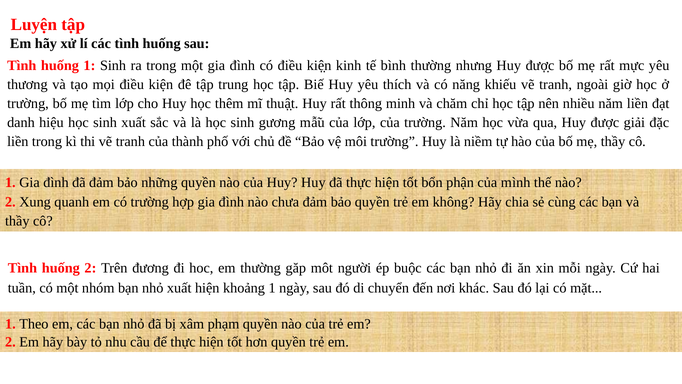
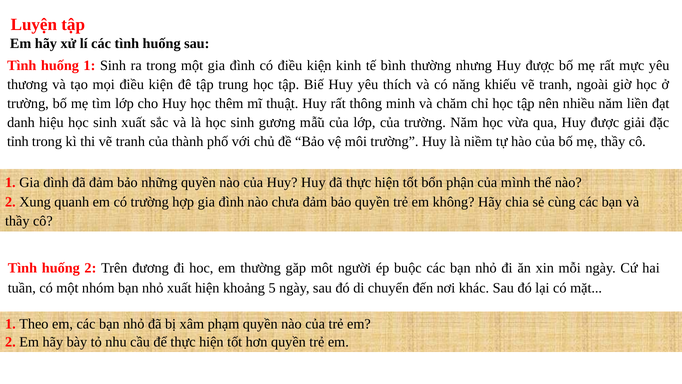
liền at (18, 141): liền -> tỉnh
khoảng 1: 1 -> 5
